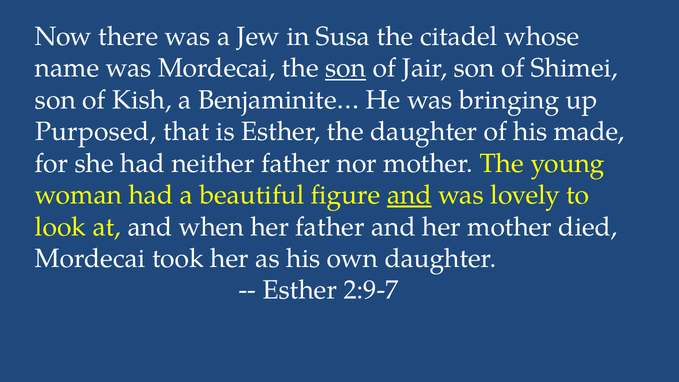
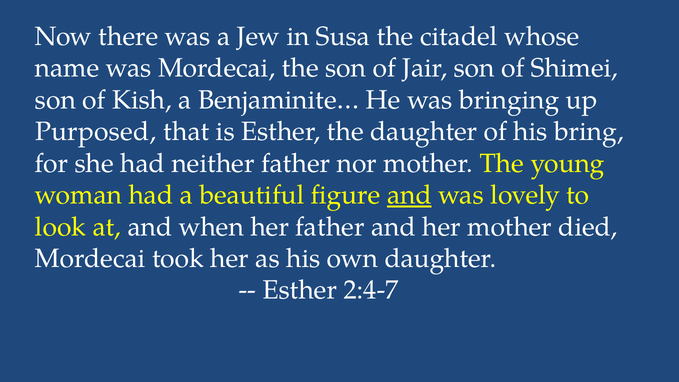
son at (346, 68) underline: present -> none
made: made -> bring
2:9-7: 2:9-7 -> 2:4-7
